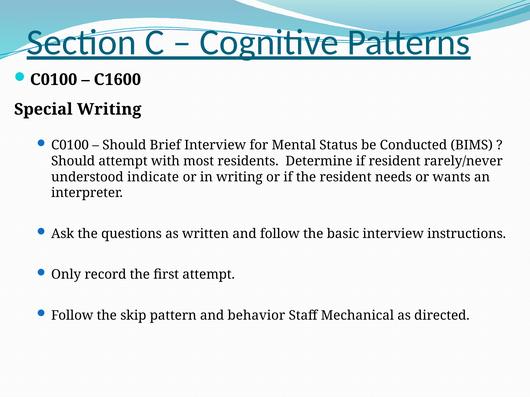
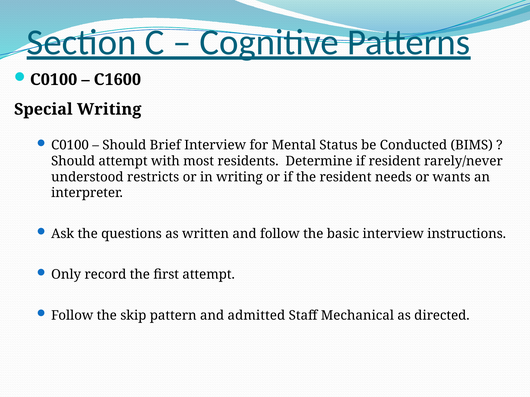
indicate: indicate -> restricts
behavior: behavior -> admitted
